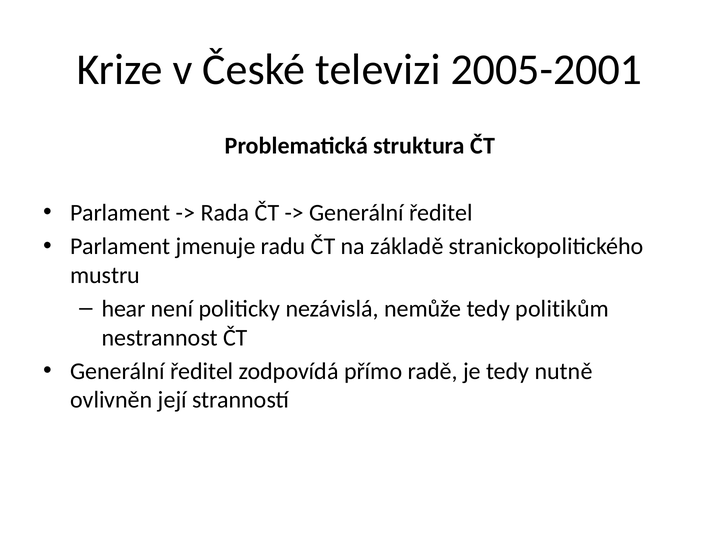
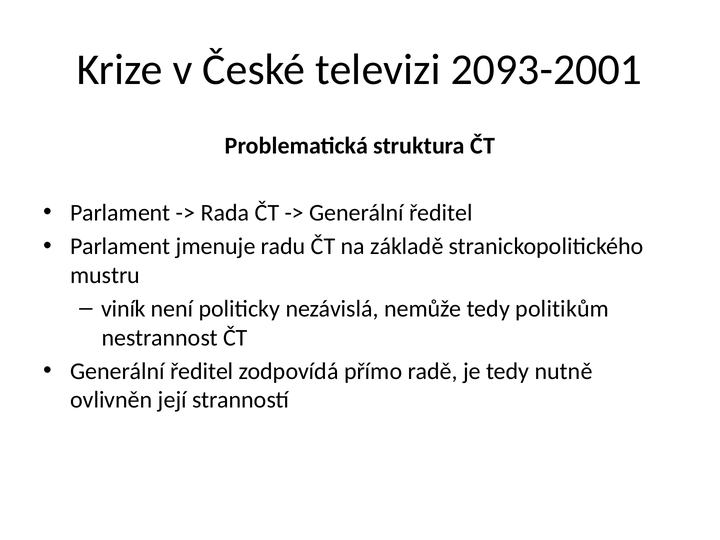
2005-2001: 2005-2001 -> 2093-2001
hear: hear -> viník
